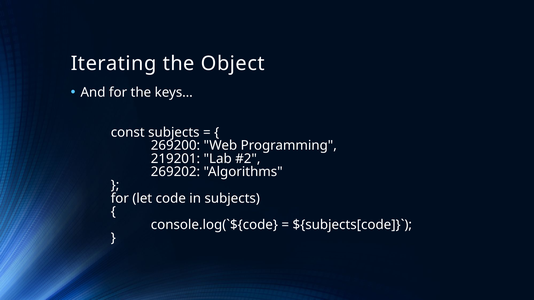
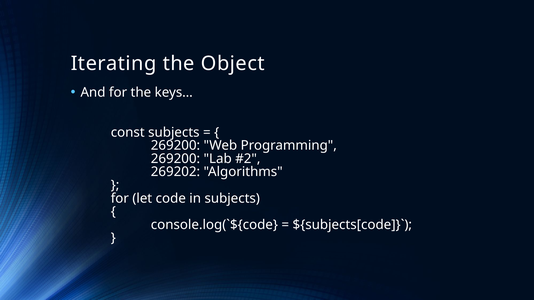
219201 at (175, 159): 219201 -> 269200
